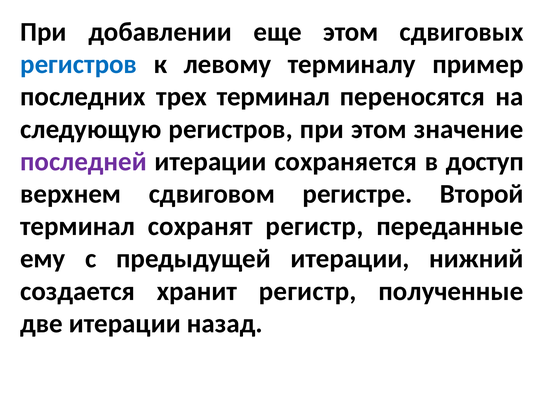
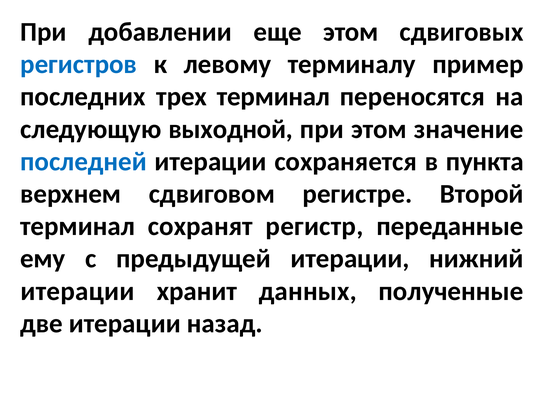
следующую регистров: регистров -> выходной
последней colour: purple -> blue
доступ: доступ -> пункта
создается at (78, 291): создается -> итерации
хранит регистр: регистр -> данных
